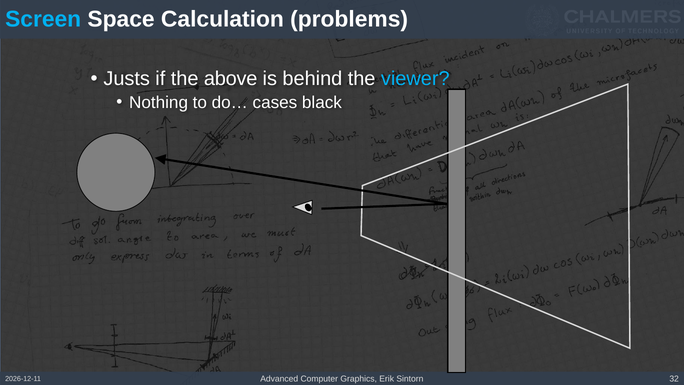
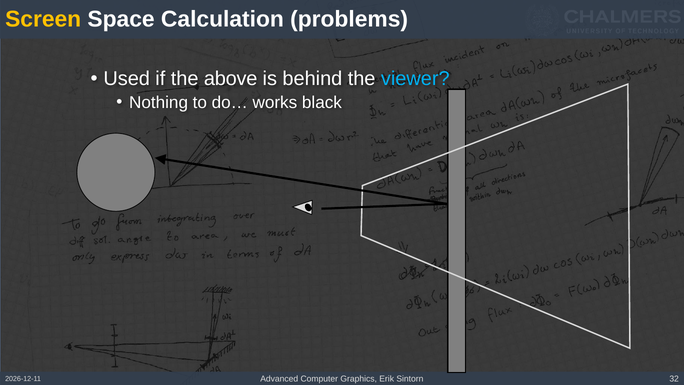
Screen colour: light blue -> yellow
Justs: Justs -> Used
cases: cases -> works
